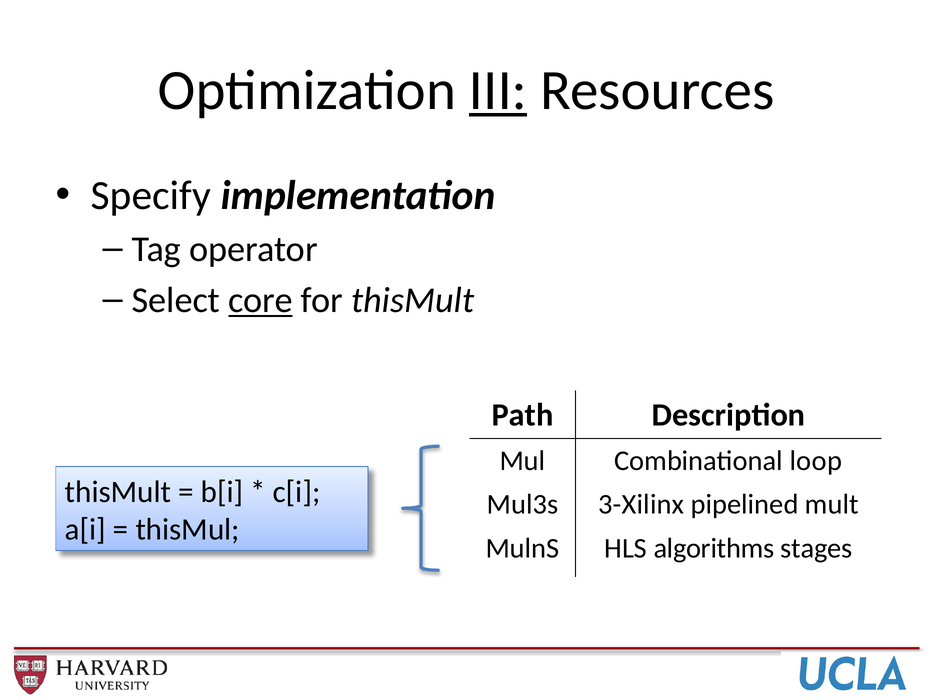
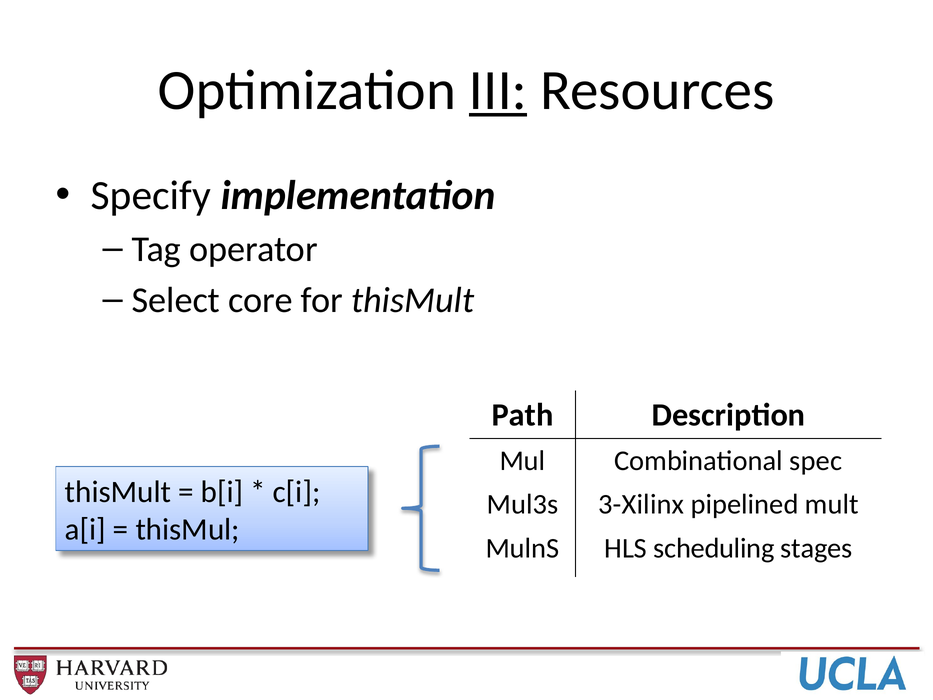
core underline: present -> none
loop: loop -> spec
algorithms: algorithms -> scheduling
